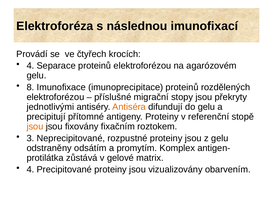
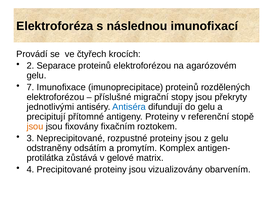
4 at (30, 66): 4 -> 2
8: 8 -> 7
Antiséra colour: orange -> blue
